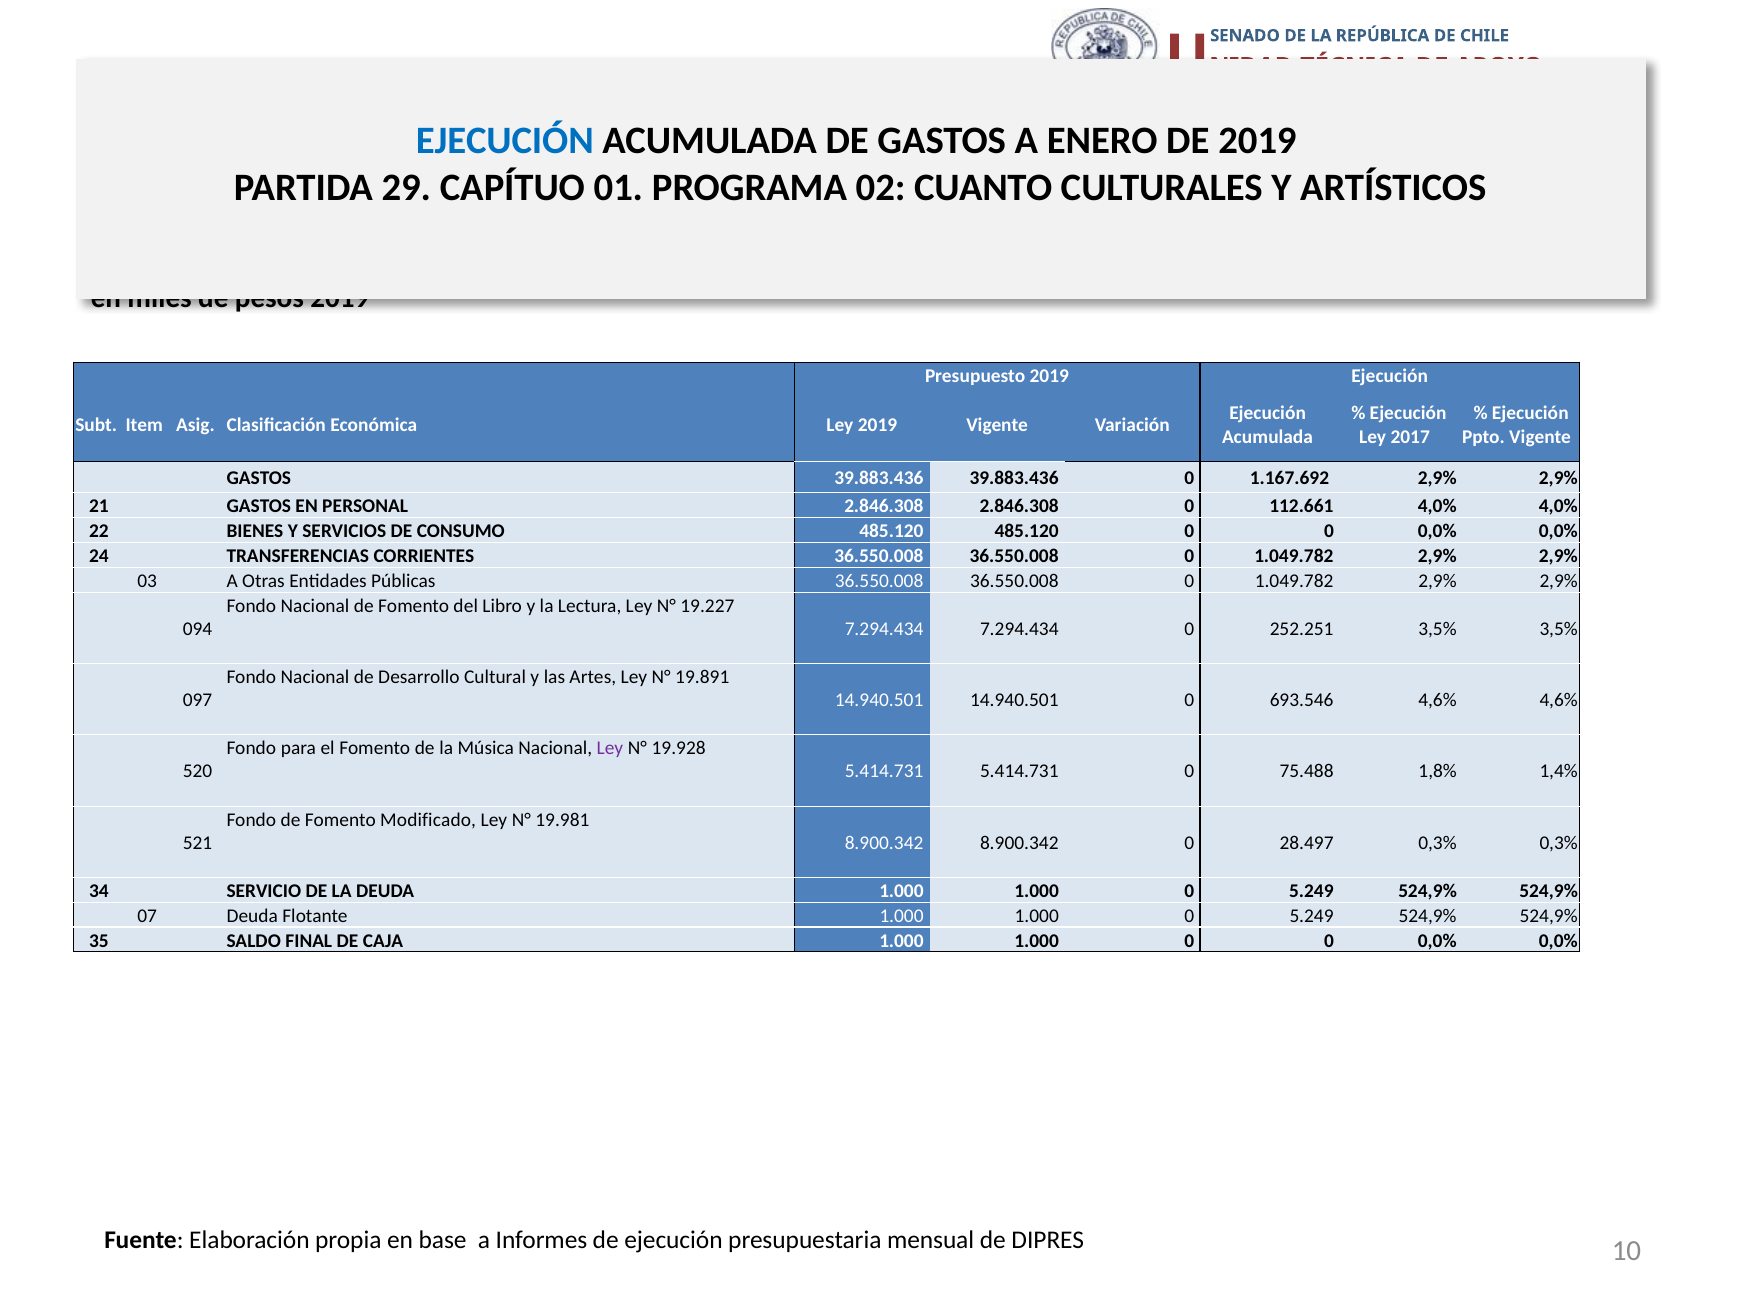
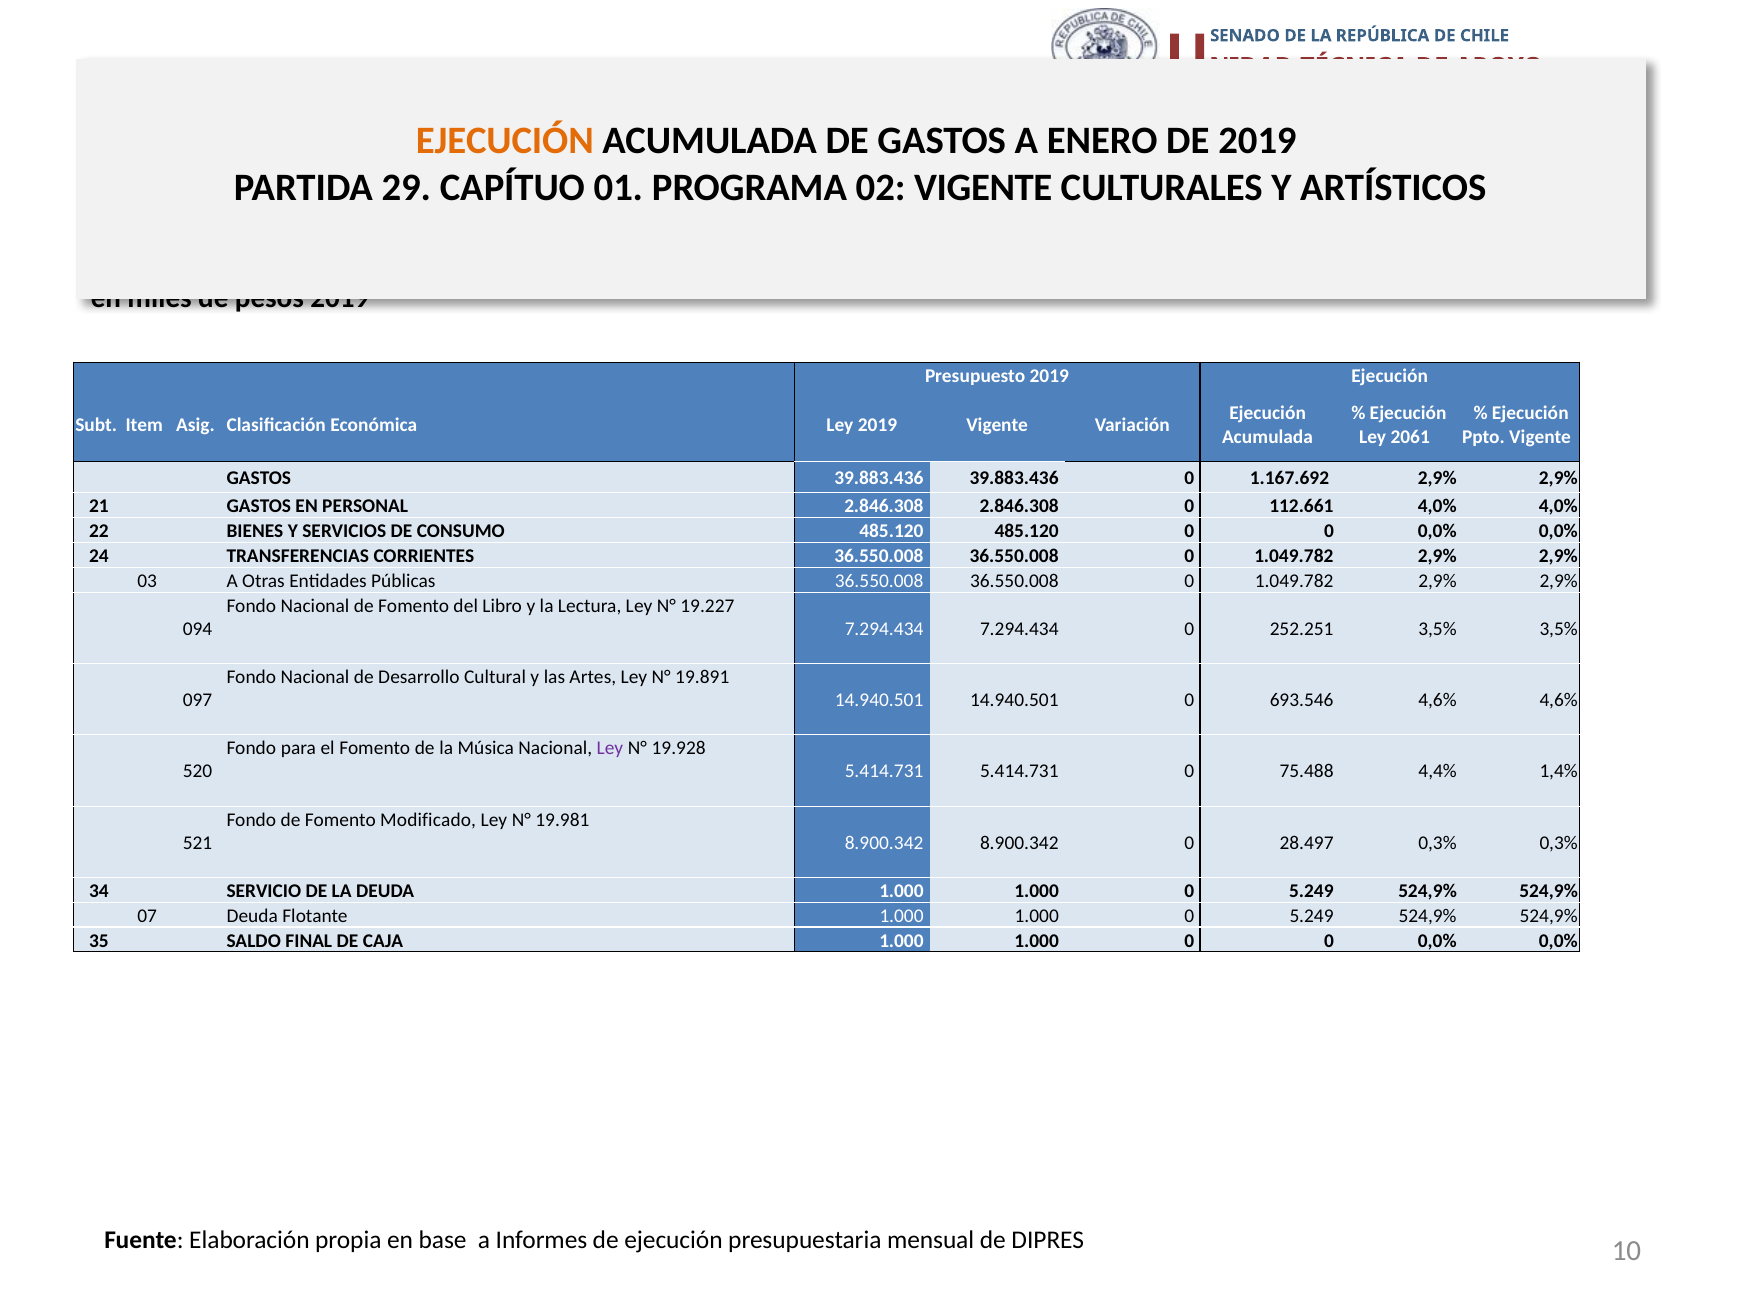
EJECUCIÓN at (505, 141) colour: blue -> orange
02 CUANTO: CUANTO -> VIGENTE
2017: 2017 -> 2061
1,8%: 1,8% -> 4,4%
